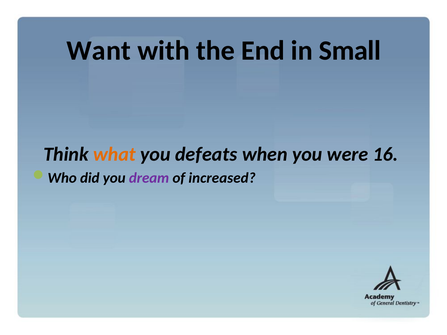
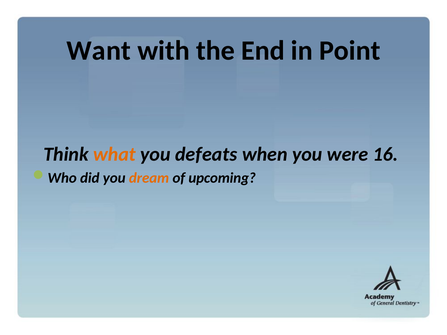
Small: Small -> Point
dream colour: purple -> orange
increased: increased -> upcoming
